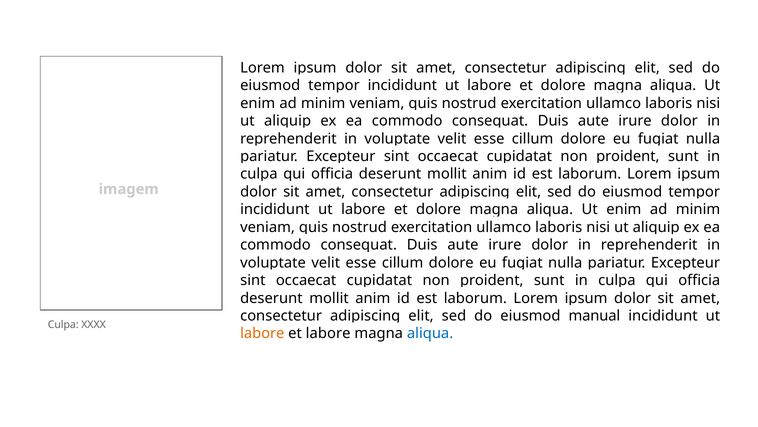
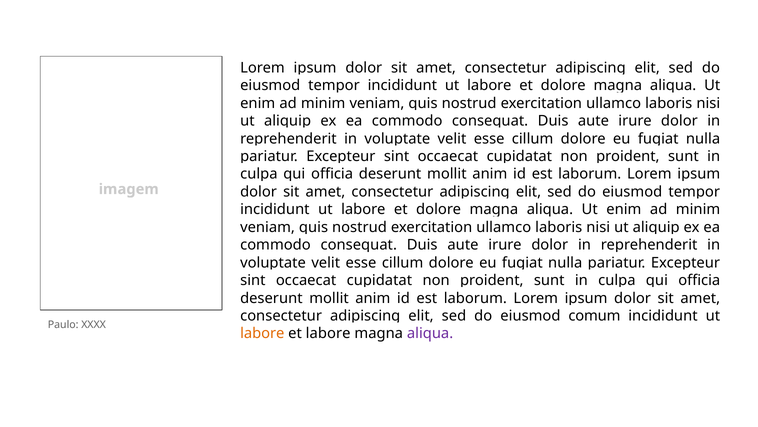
manual: manual -> comum
Culpa at (63, 324): Culpa -> Paulo
aliqua at (430, 333) colour: blue -> purple
